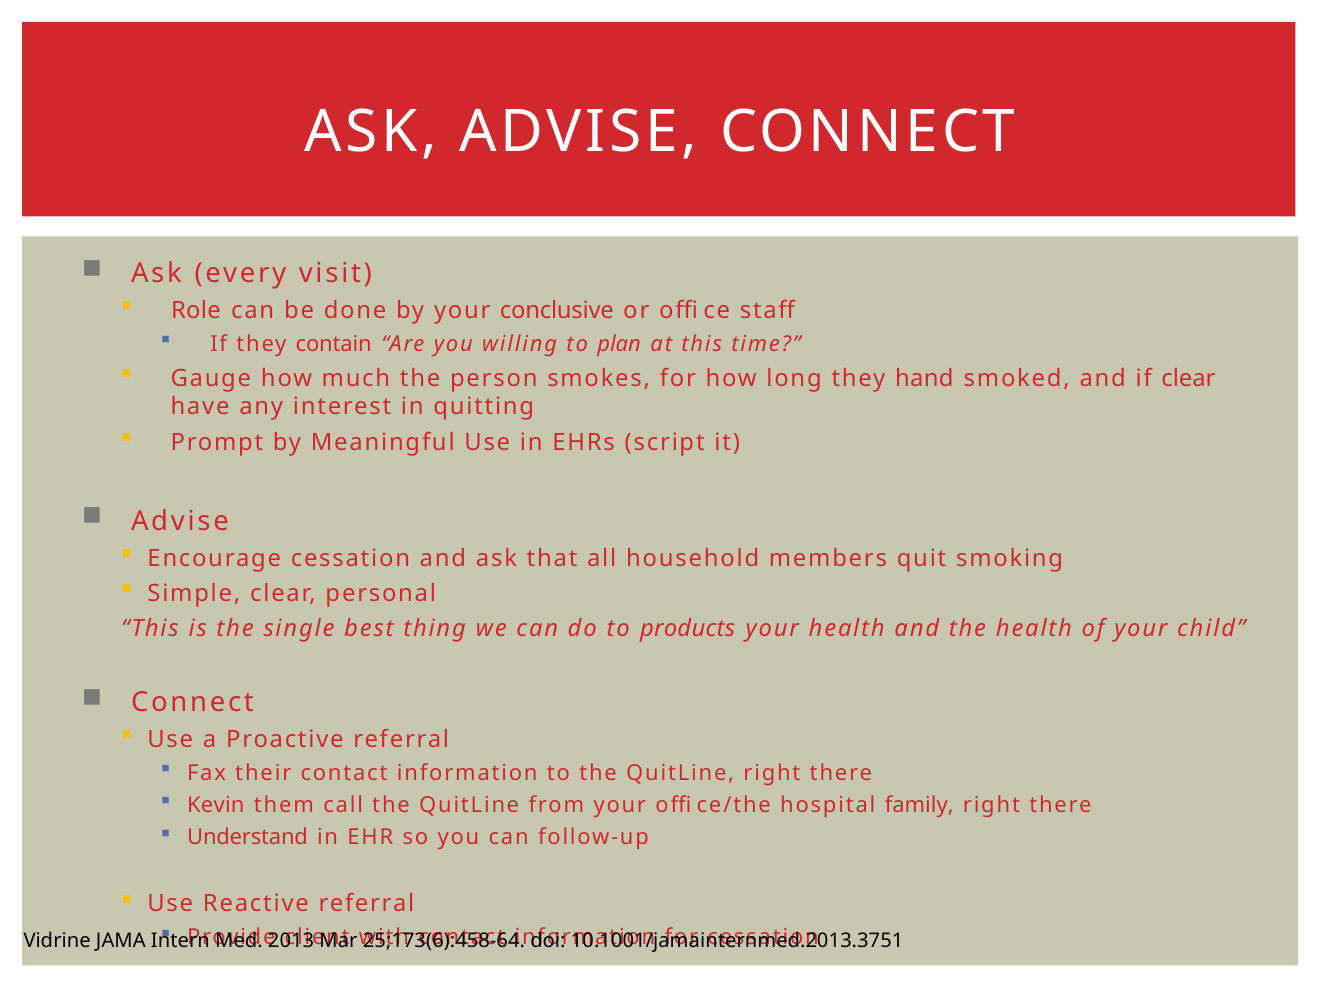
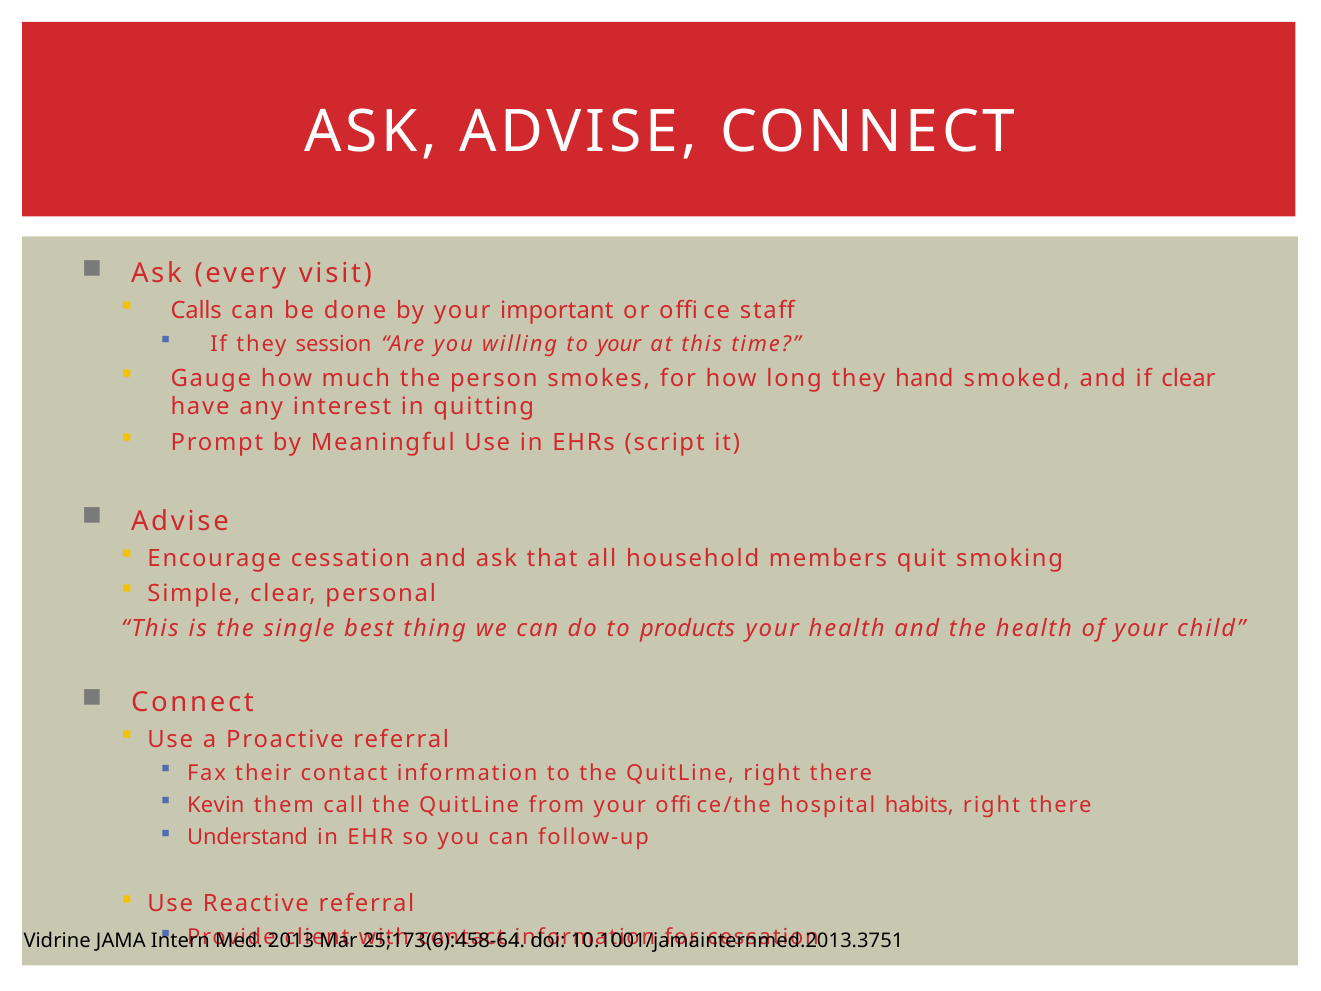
Role: Role -> Calls
conclusive: conclusive -> important
contain: contain -> session
to plan: plan -> your
family: family -> habits
